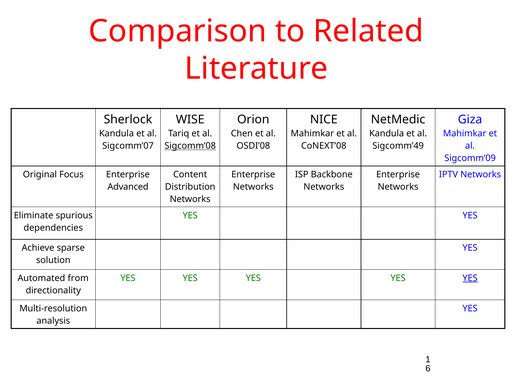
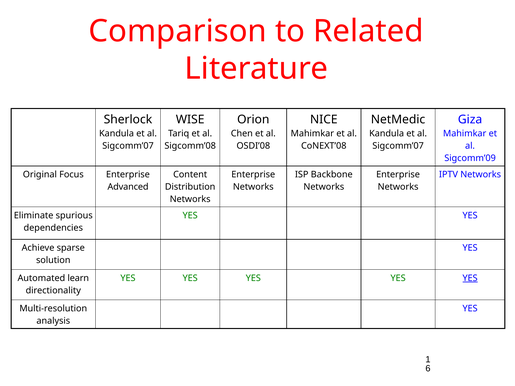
Sigcomm’08 underline: present -> none
Sigcomm’49 at (398, 146): Sigcomm’49 -> Sigcomm’07
from: from -> learn
